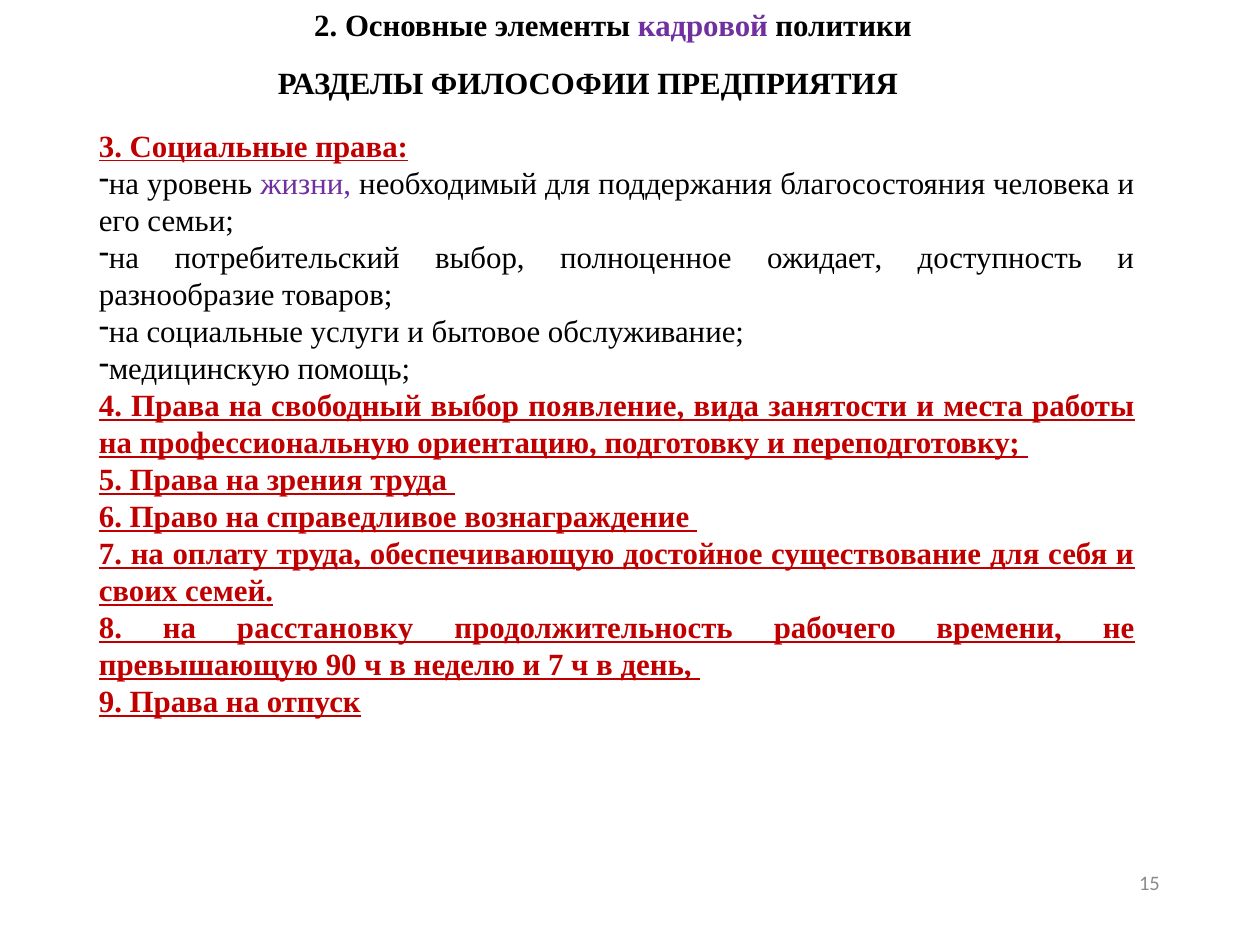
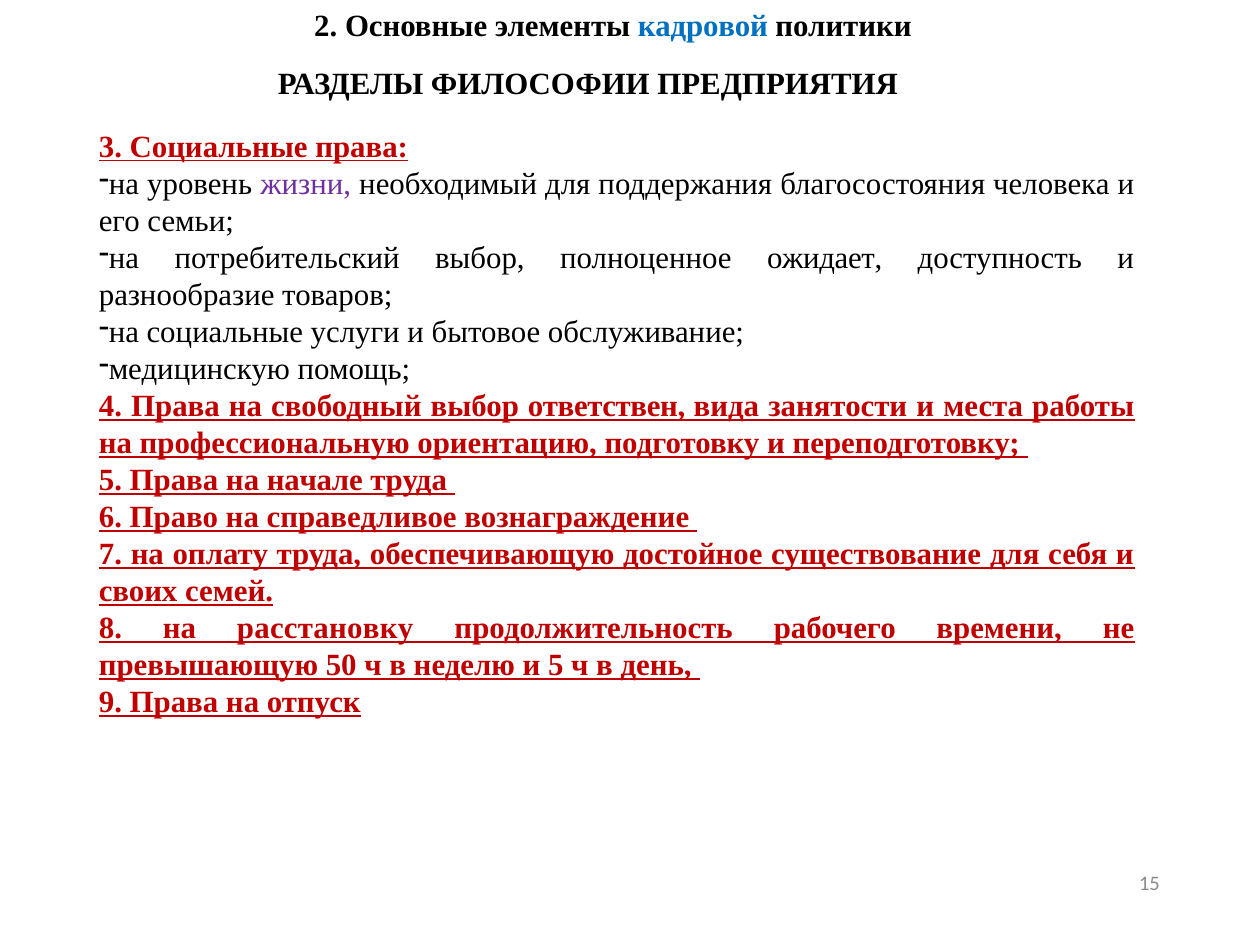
кадровой colour: purple -> blue
появление: появление -> ответствен
зрения: зрения -> начале
90: 90 -> 50
и 7: 7 -> 5
